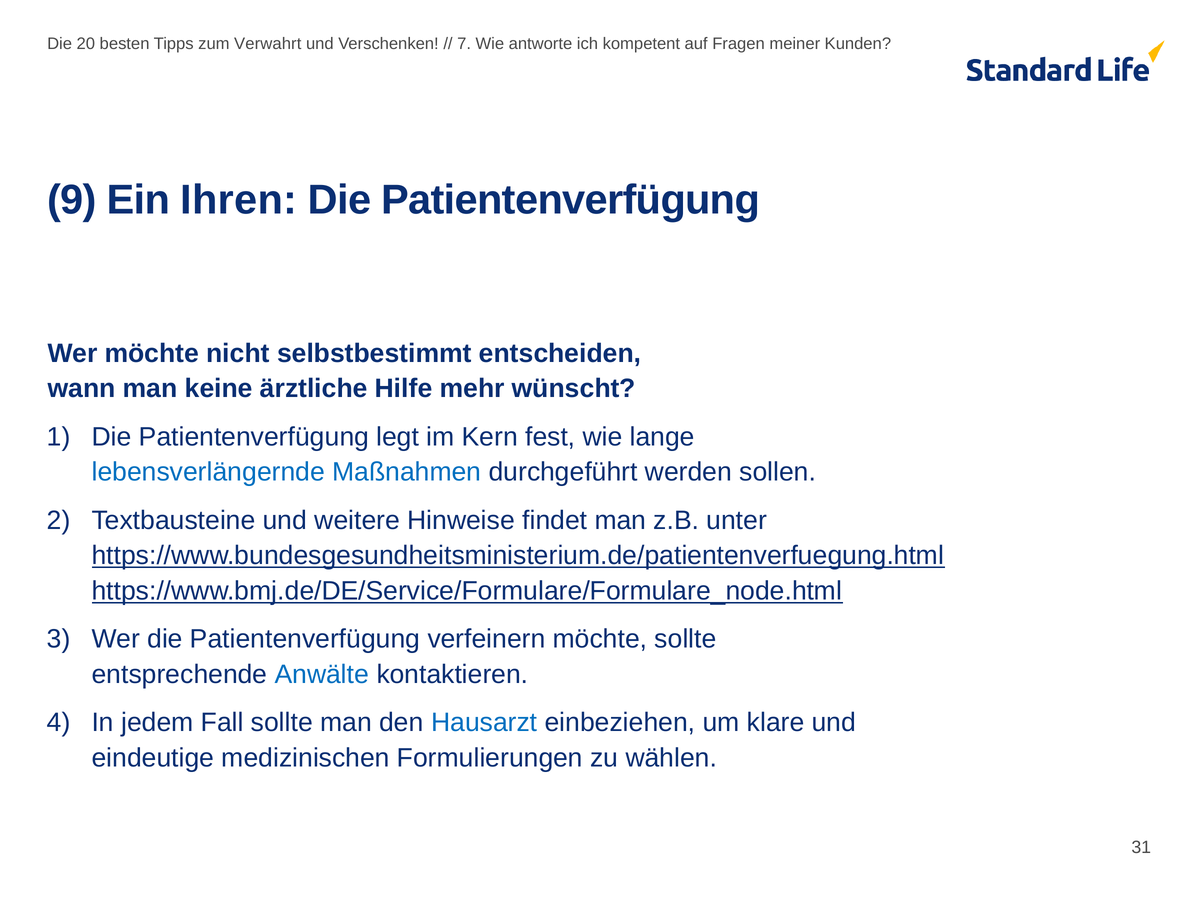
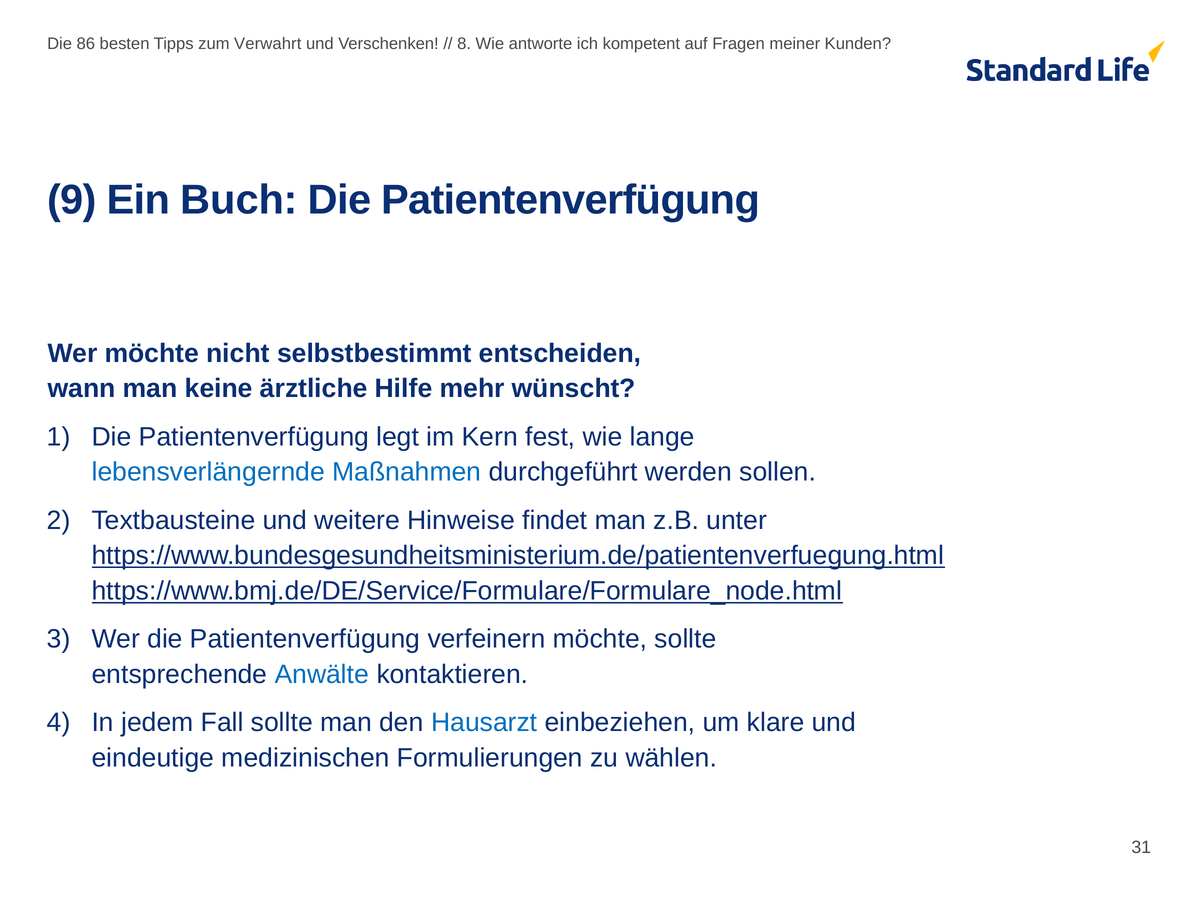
20: 20 -> 86
7: 7 -> 8
Ihren: Ihren -> Buch
